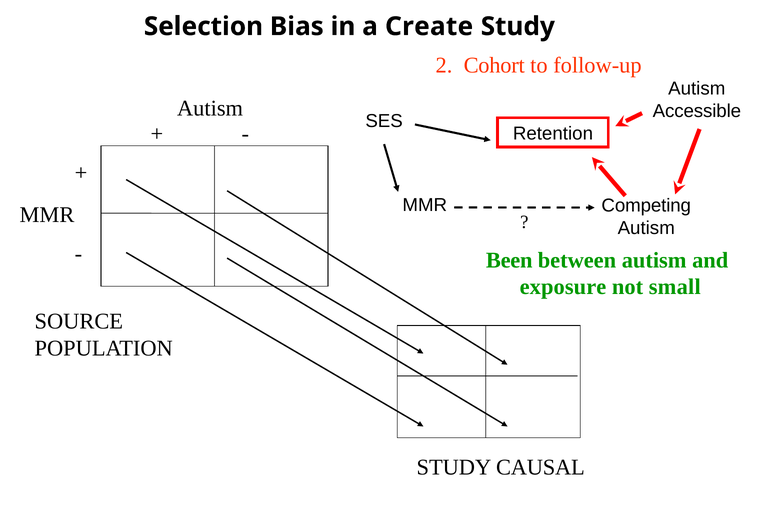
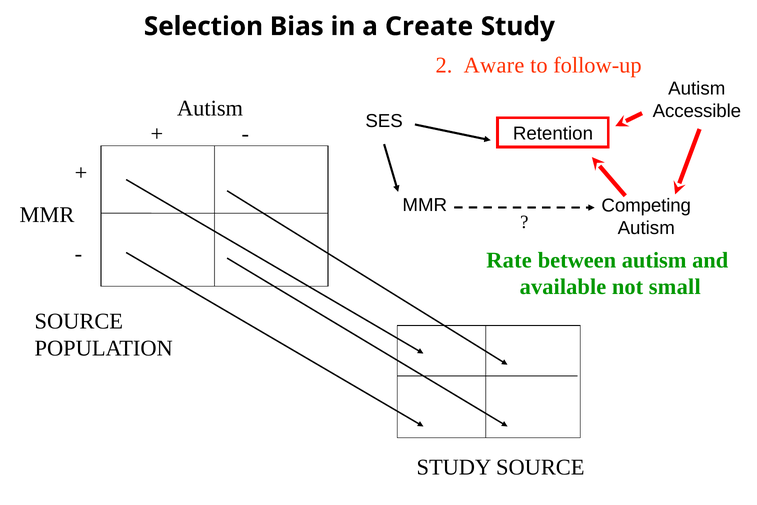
Cohort: Cohort -> Aware
Been: Been -> Rate
exposure: exposure -> available
STUDY CAUSAL: CAUSAL -> SOURCE
